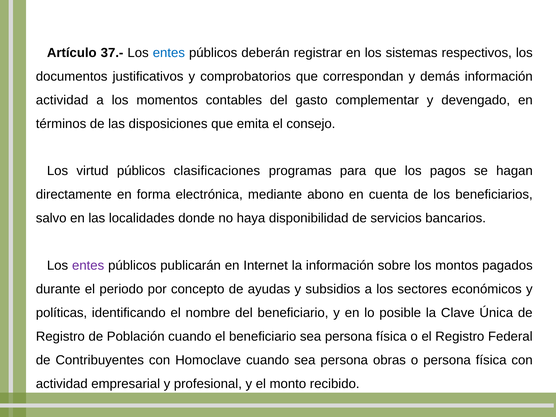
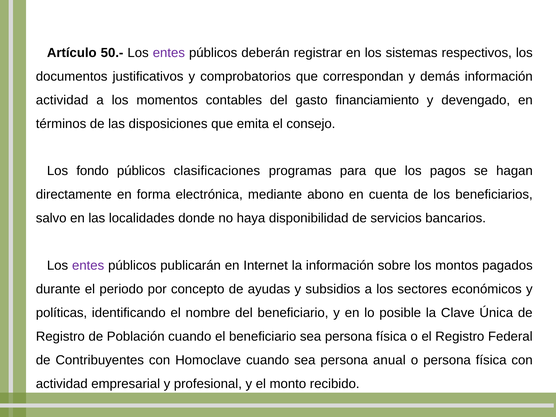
37.-: 37.- -> 50.-
entes at (169, 53) colour: blue -> purple
complementar: complementar -> financiamiento
virtud: virtud -> fondo
obras: obras -> anual
